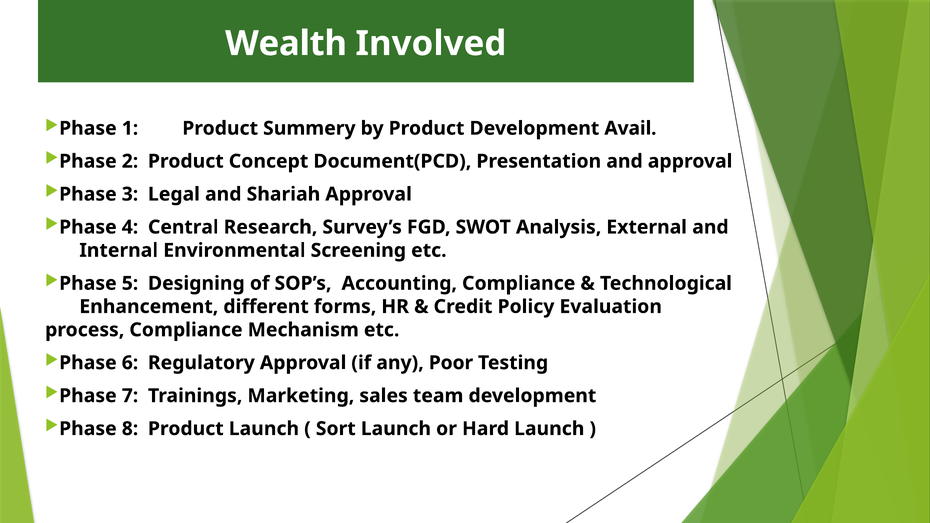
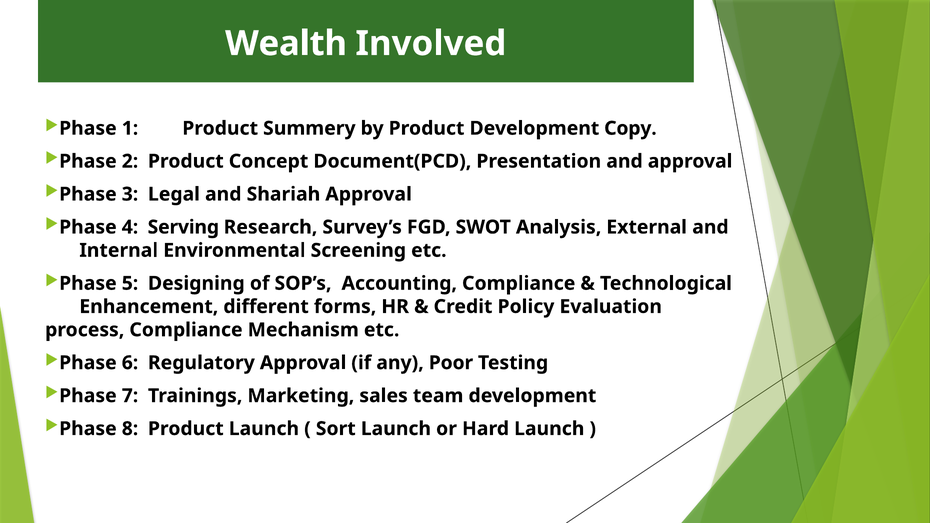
Avail: Avail -> Copy
Central: Central -> Serving
